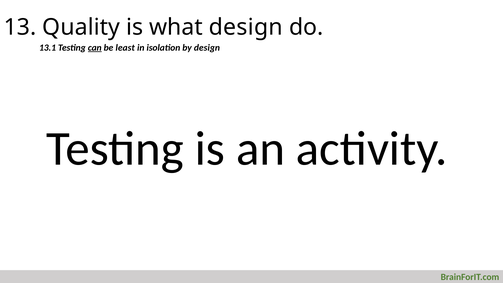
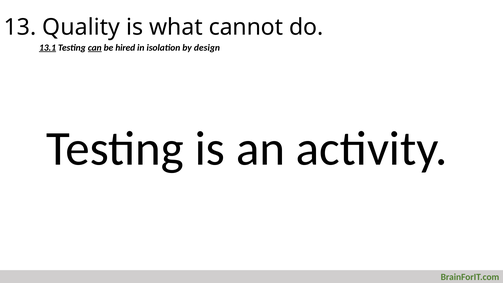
what design: design -> cannot
13.1 underline: none -> present
least: least -> hired
